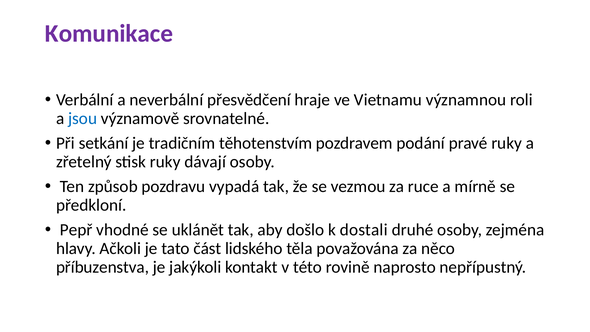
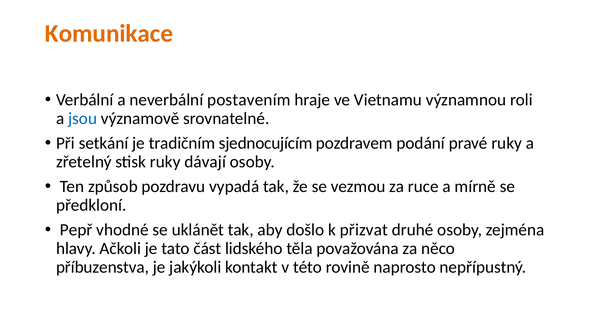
Komunikace colour: purple -> orange
přesvědčení: přesvědčení -> postavením
těhotenstvím: těhotenstvím -> sjednocujícím
dostali: dostali -> přizvat
